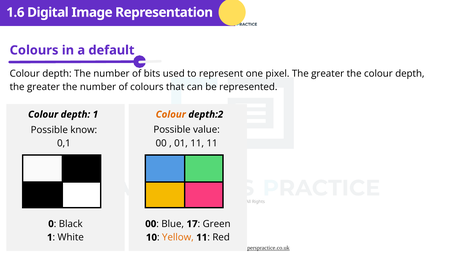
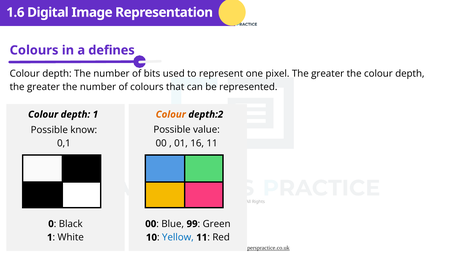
default: default -> defines
01 11: 11 -> 16
17: 17 -> 99
Yellow colour: orange -> blue
